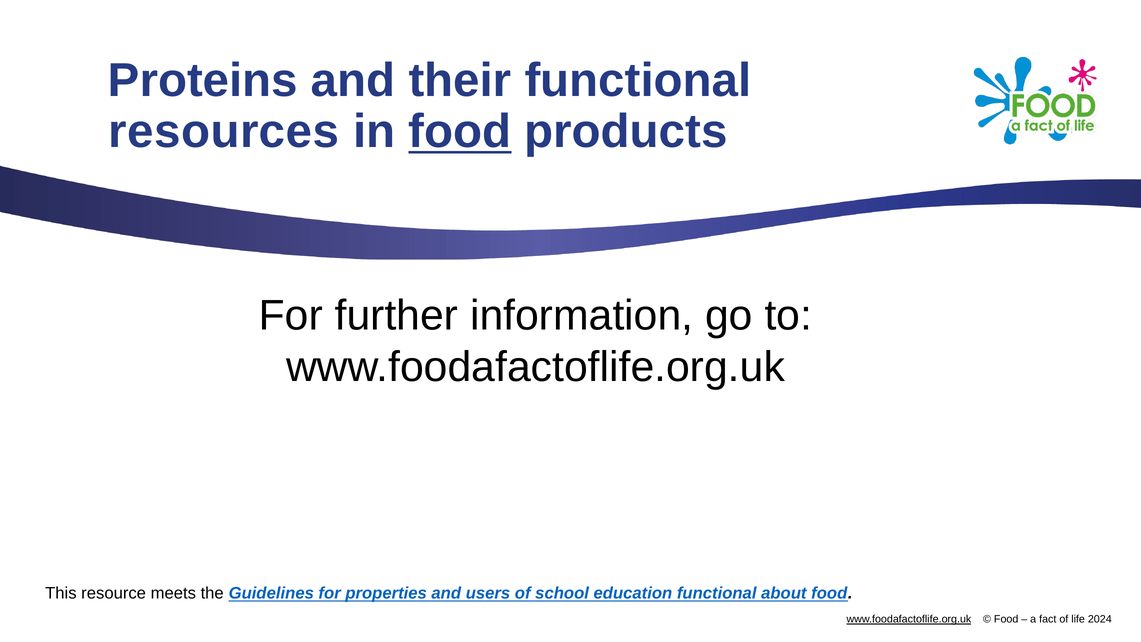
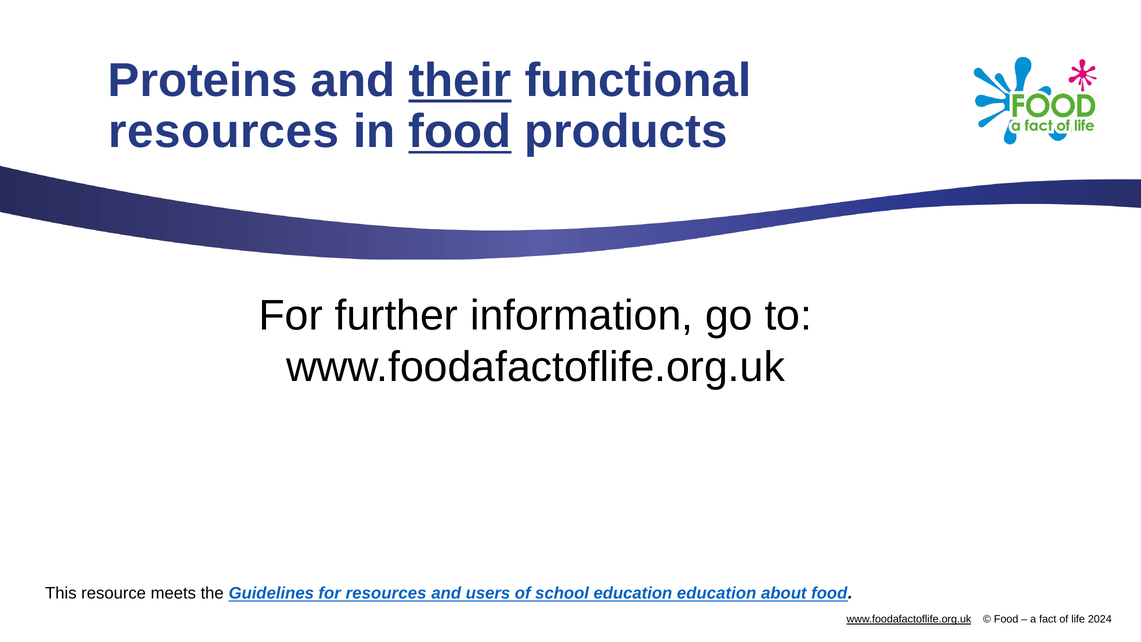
their underline: none -> present
for properties: properties -> resources
education functional: functional -> education
